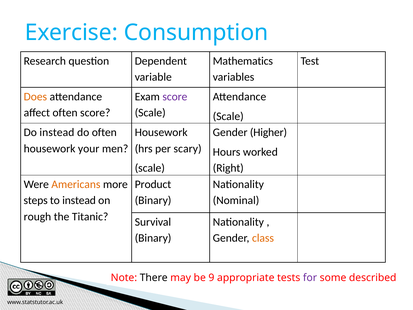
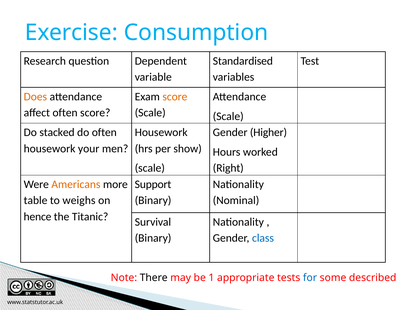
Mathematics: Mathematics -> Standardised
score at (175, 97) colour: purple -> orange
Do instead: instead -> stacked
scary: scary -> show
Product: Product -> Support
steps: steps -> table
to instead: instead -> weighs
rough: rough -> hence
class colour: orange -> blue
9: 9 -> 1
for colour: purple -> blue
